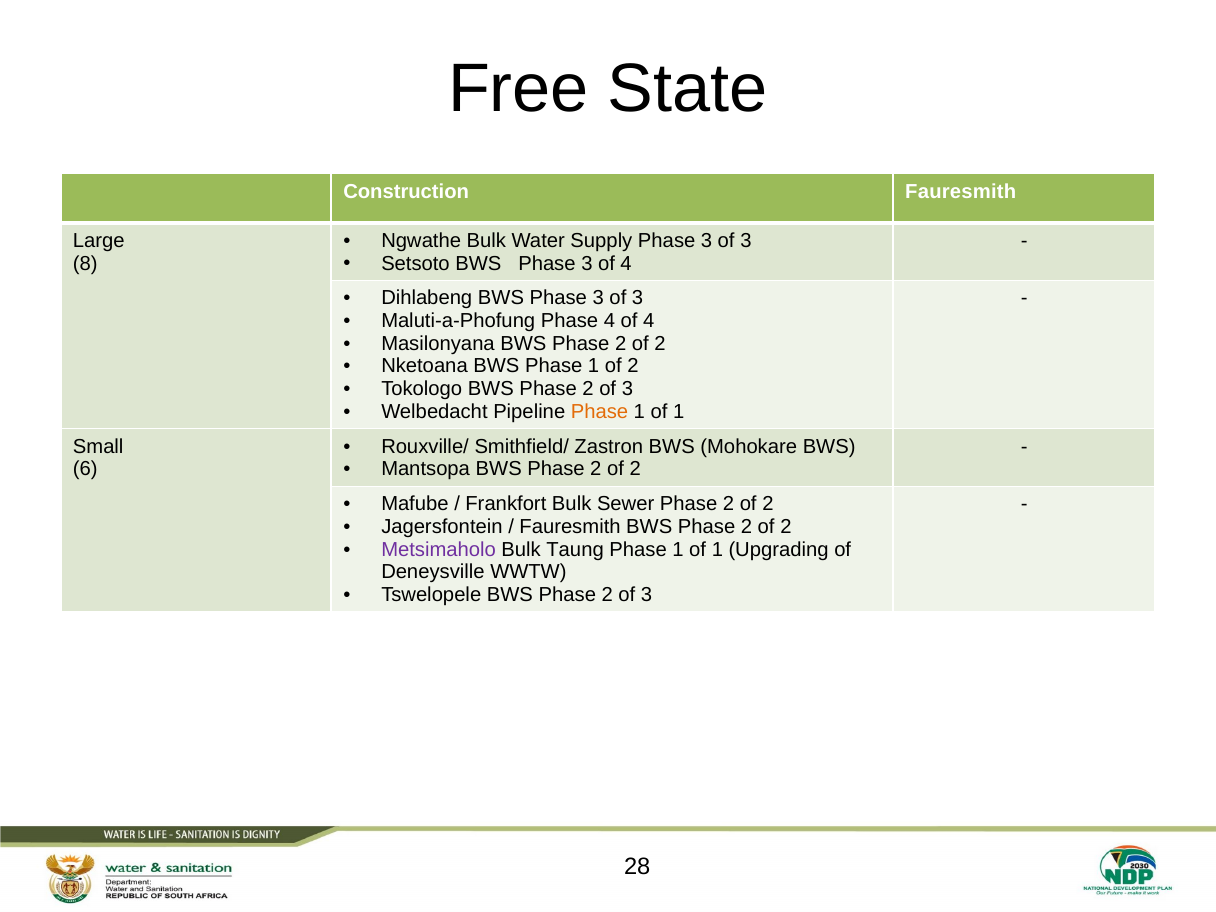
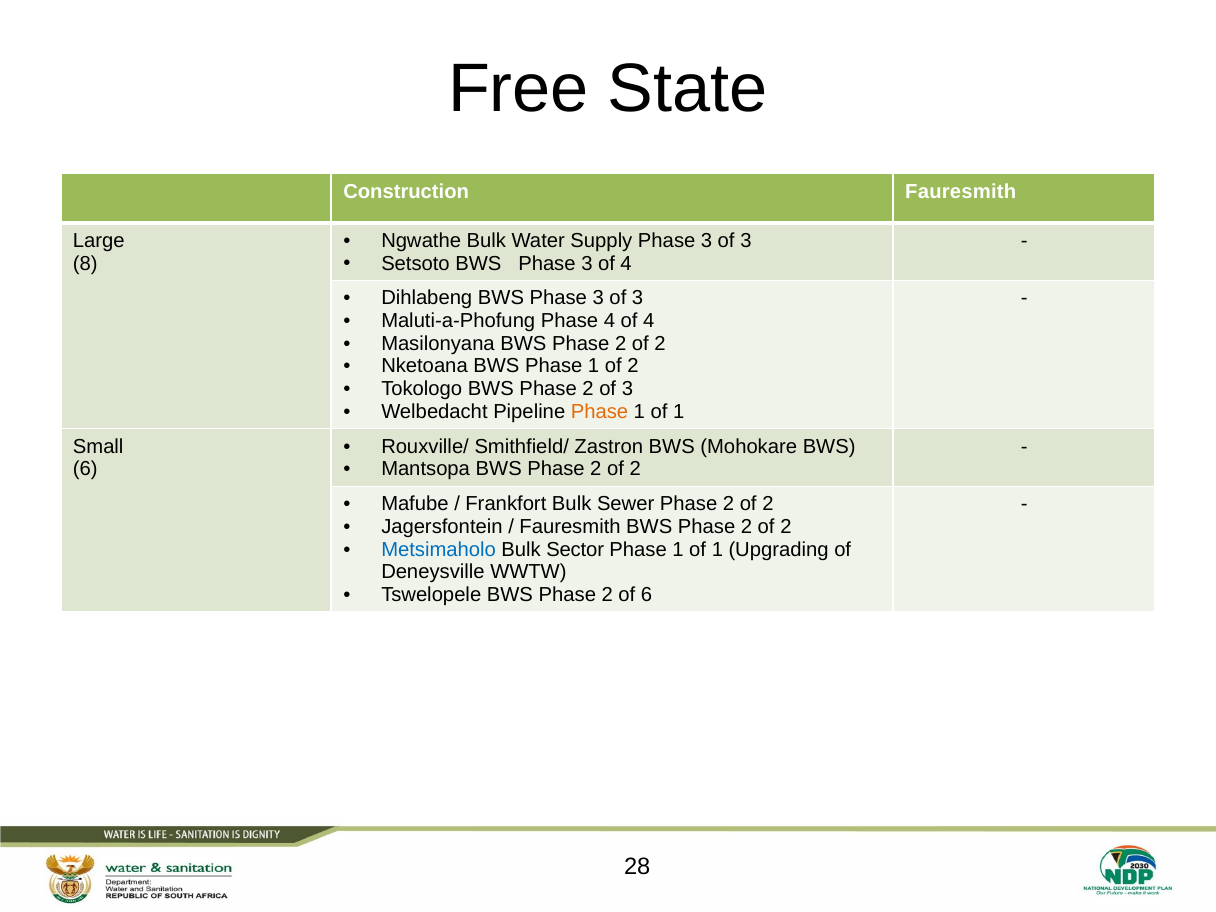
Metsimaholo colour: purple -> blue
Taung: Taung -> Sector
3 at (646, 595): 3 -> 6
